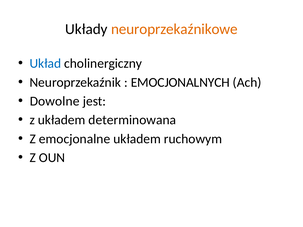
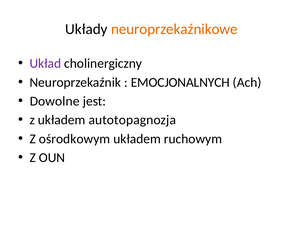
Układ colour: blue -> purple
determinowana: determinowana -> autotopagnozja
emocjonalne: emocjonalne -> ośrodkowym
